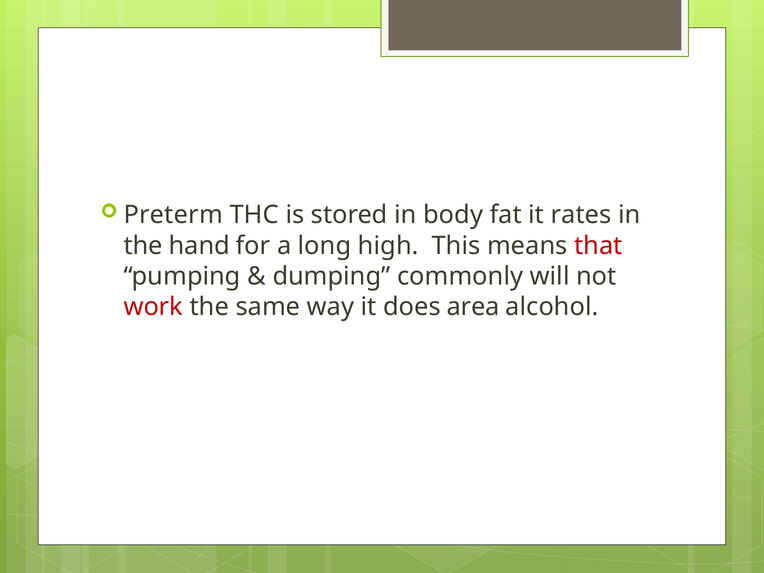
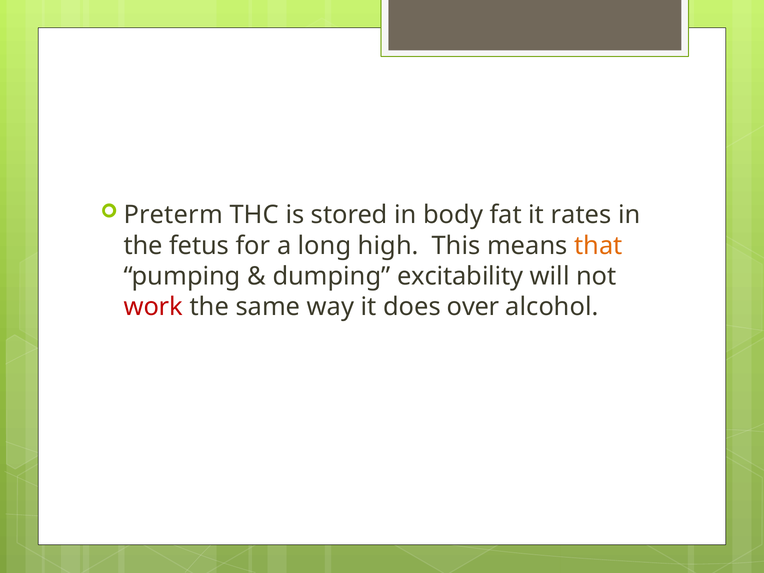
hand: hand -> fetus
that colour: red -> orange
commonly: commonly -> excitability
area: area -> over
